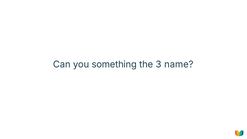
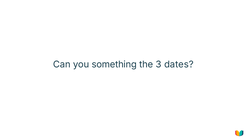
name: name -> dates
